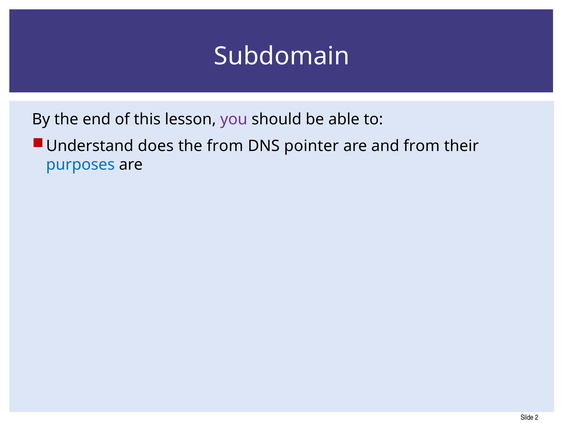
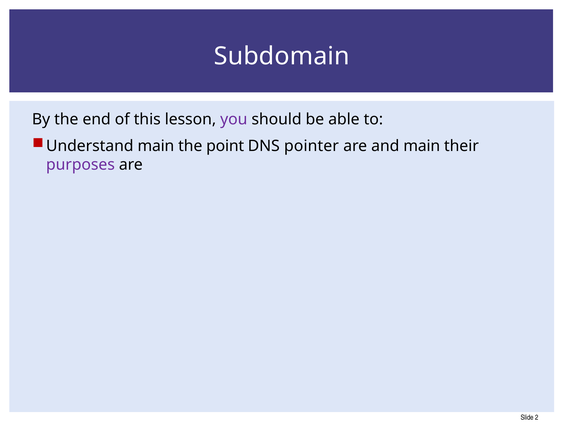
Understand does: does -> main
the from: from -> point
and from: from -> main
purposes colour: blue -> purple
